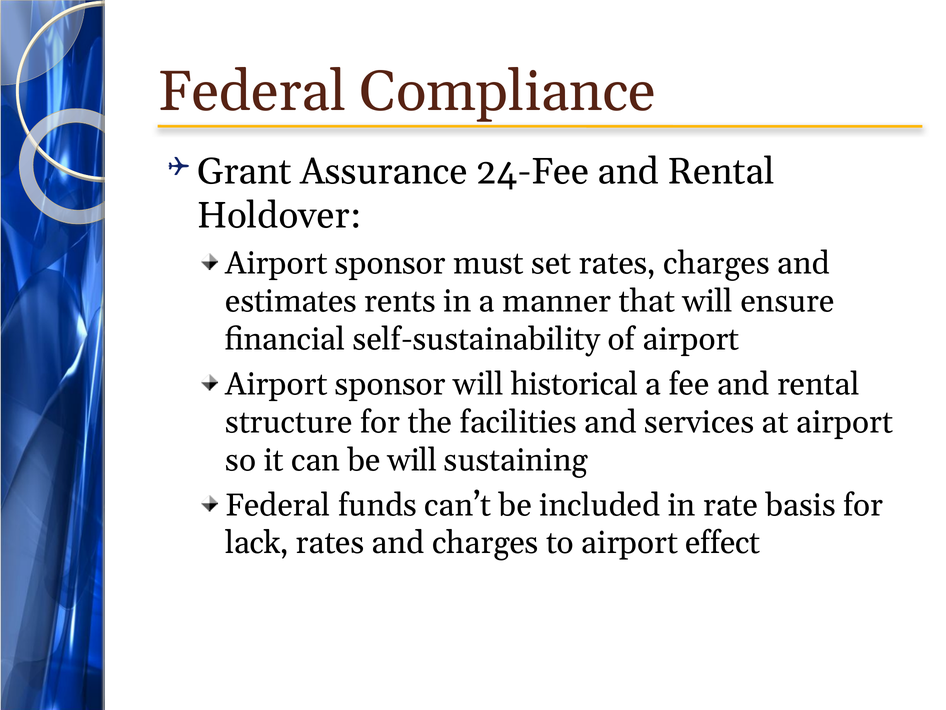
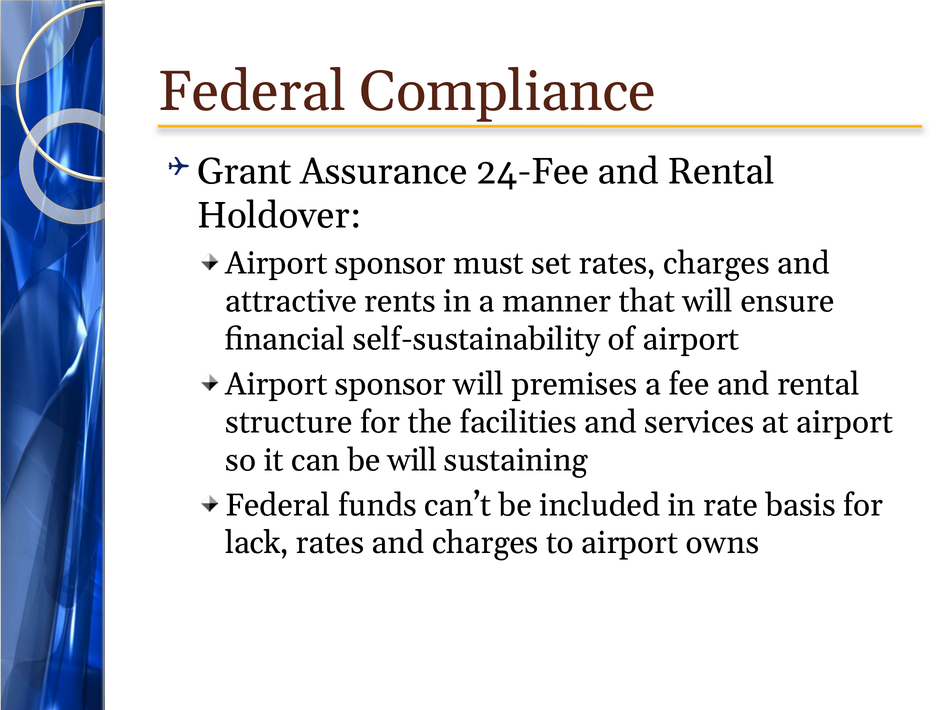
estimates: estimates -> attractive
historical: historical -> premises
effect: effect -> owns
